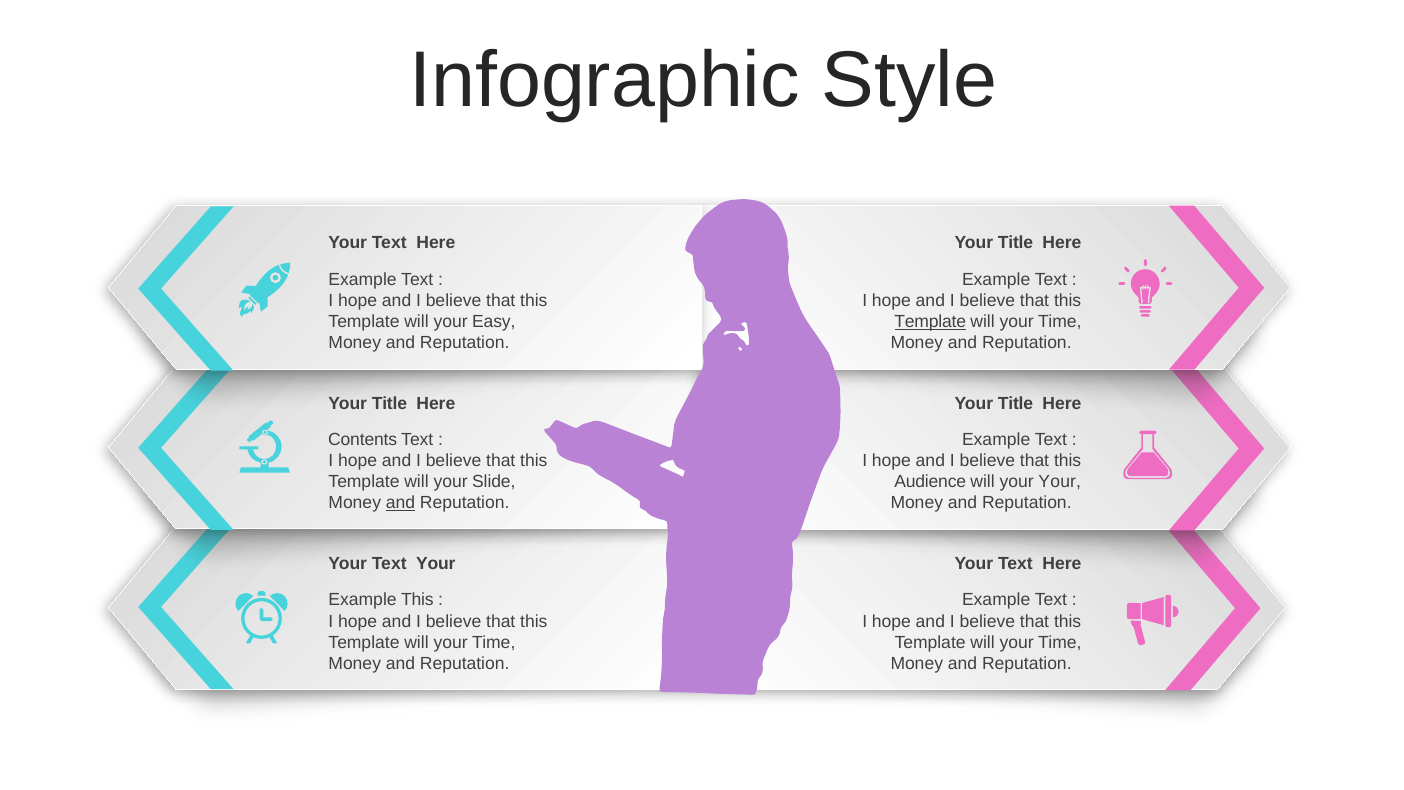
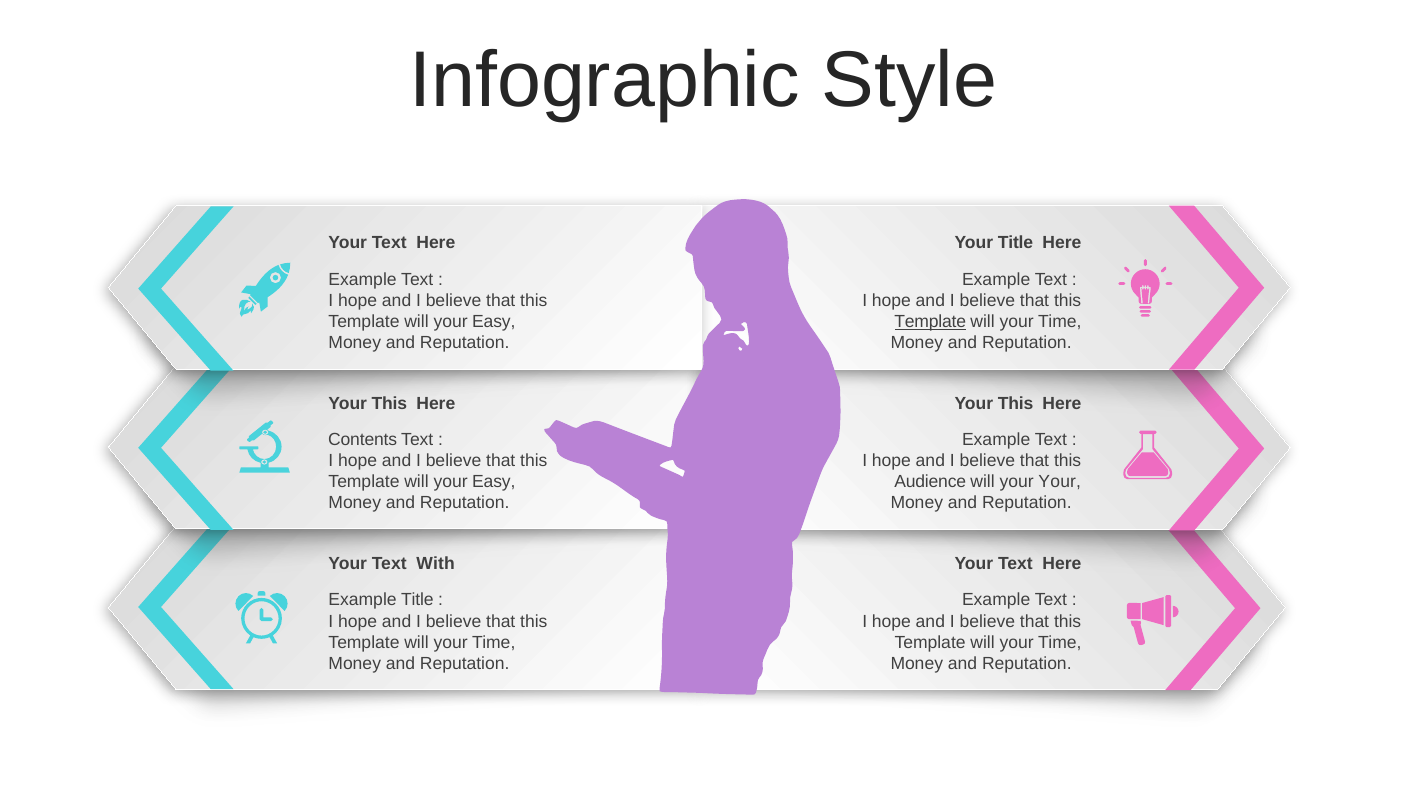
Title at (389, 403): Title -> This
Title at (1016, 403): Title -> This
Slide at (494, 482): Slide -> Easy
and at (400, 503) underline: present -> none
Text Your: Your -> With
Example This: This -> Title
